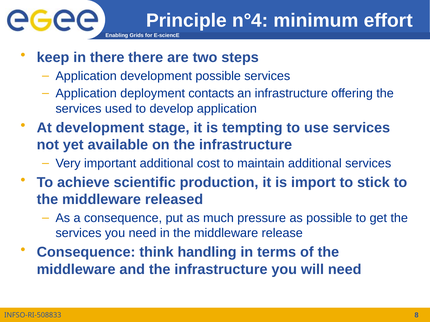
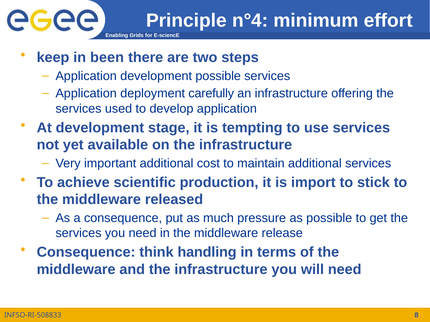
in there: there -> been
contacts: contacts -> carefully
